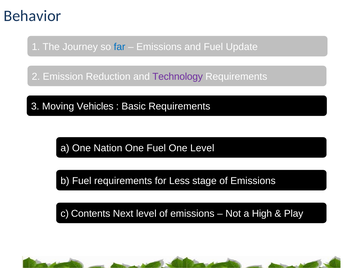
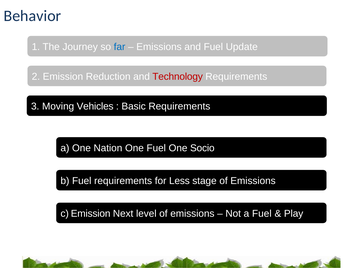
Technology colour: purple -> red
One Level: Level -> Socio
c Contents: Contents -> Emission
a High: High -> Fuel
